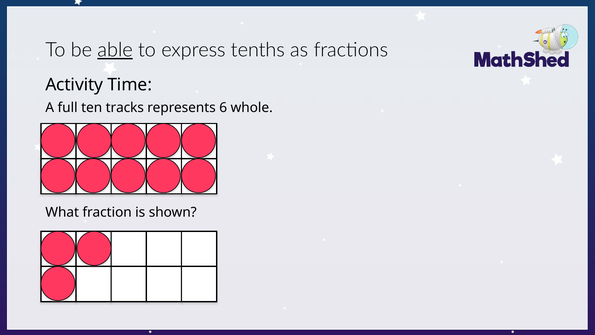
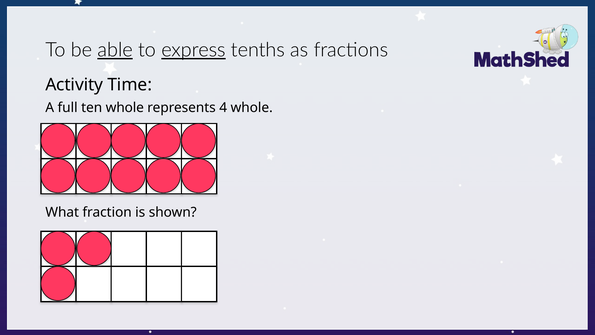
express underline: none -> present
ten tracks: tracks -> whole
6: 6 -> 4
